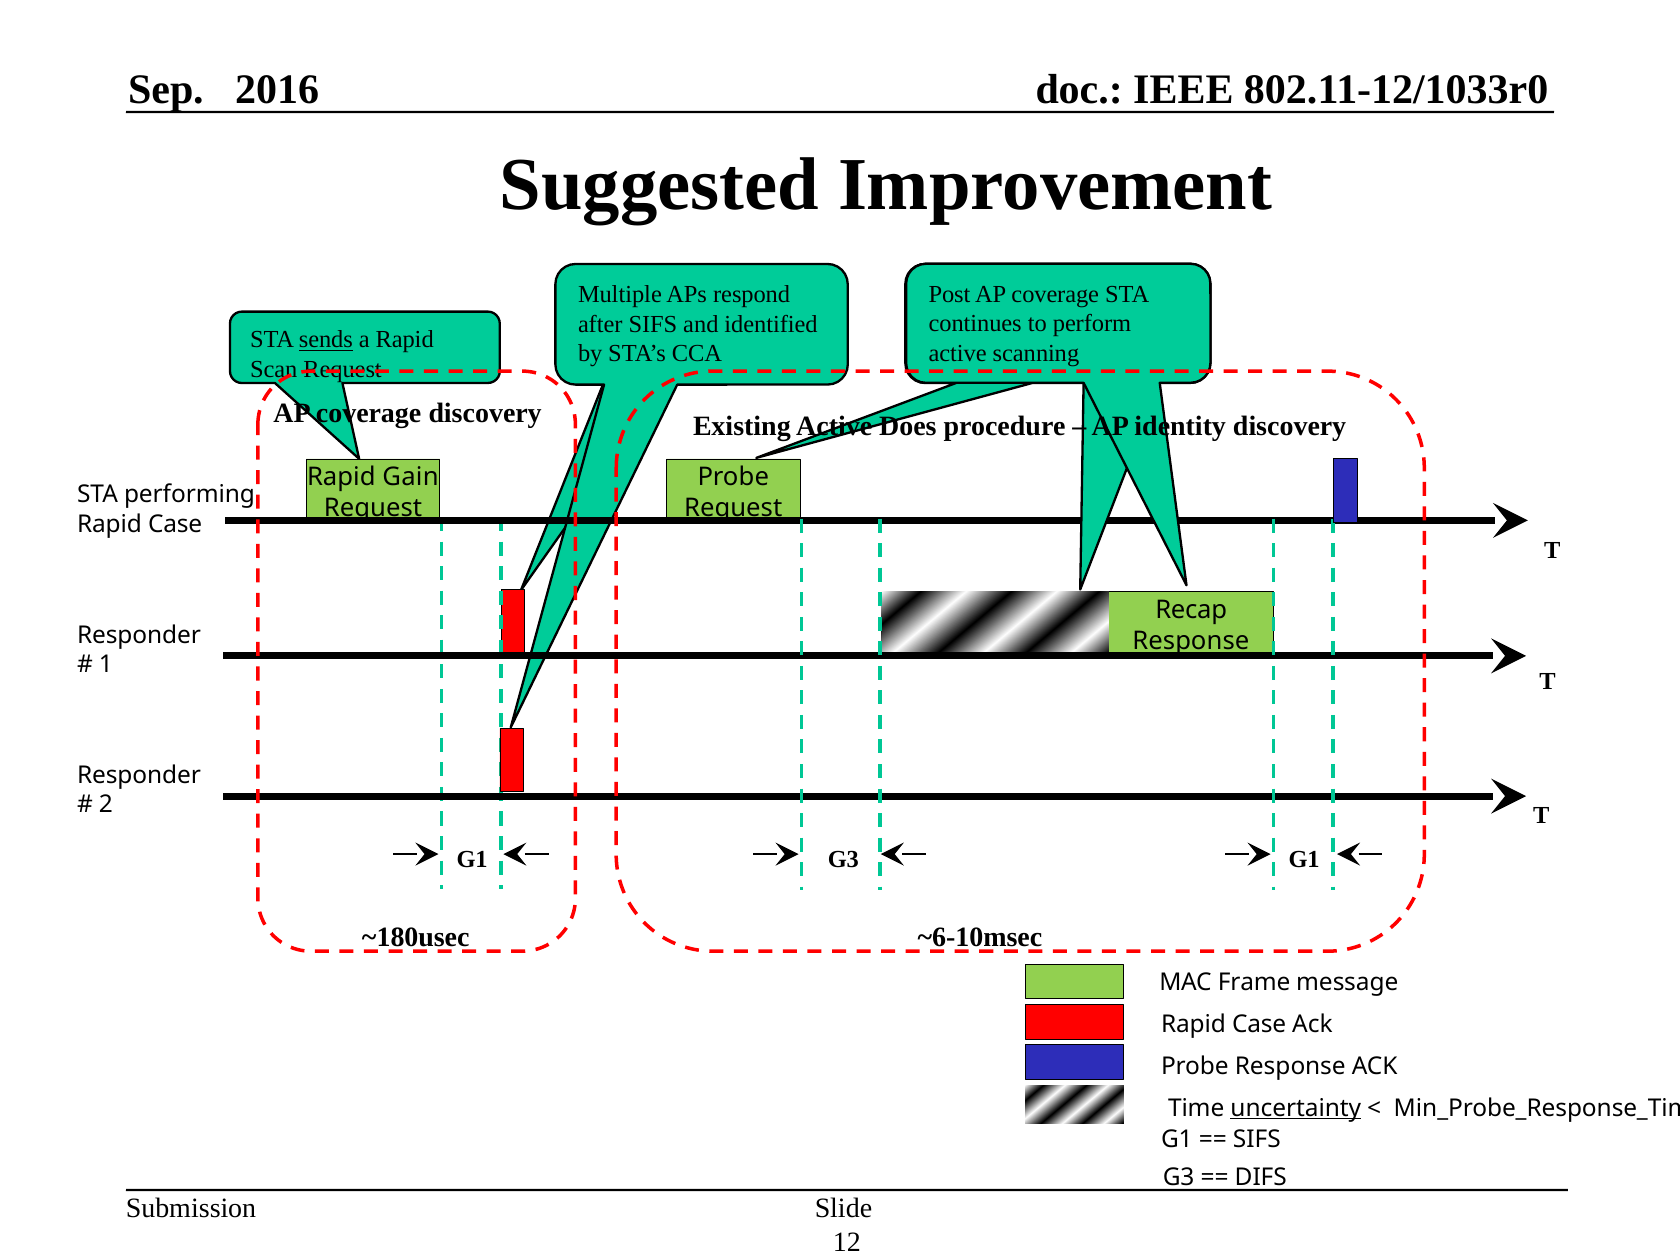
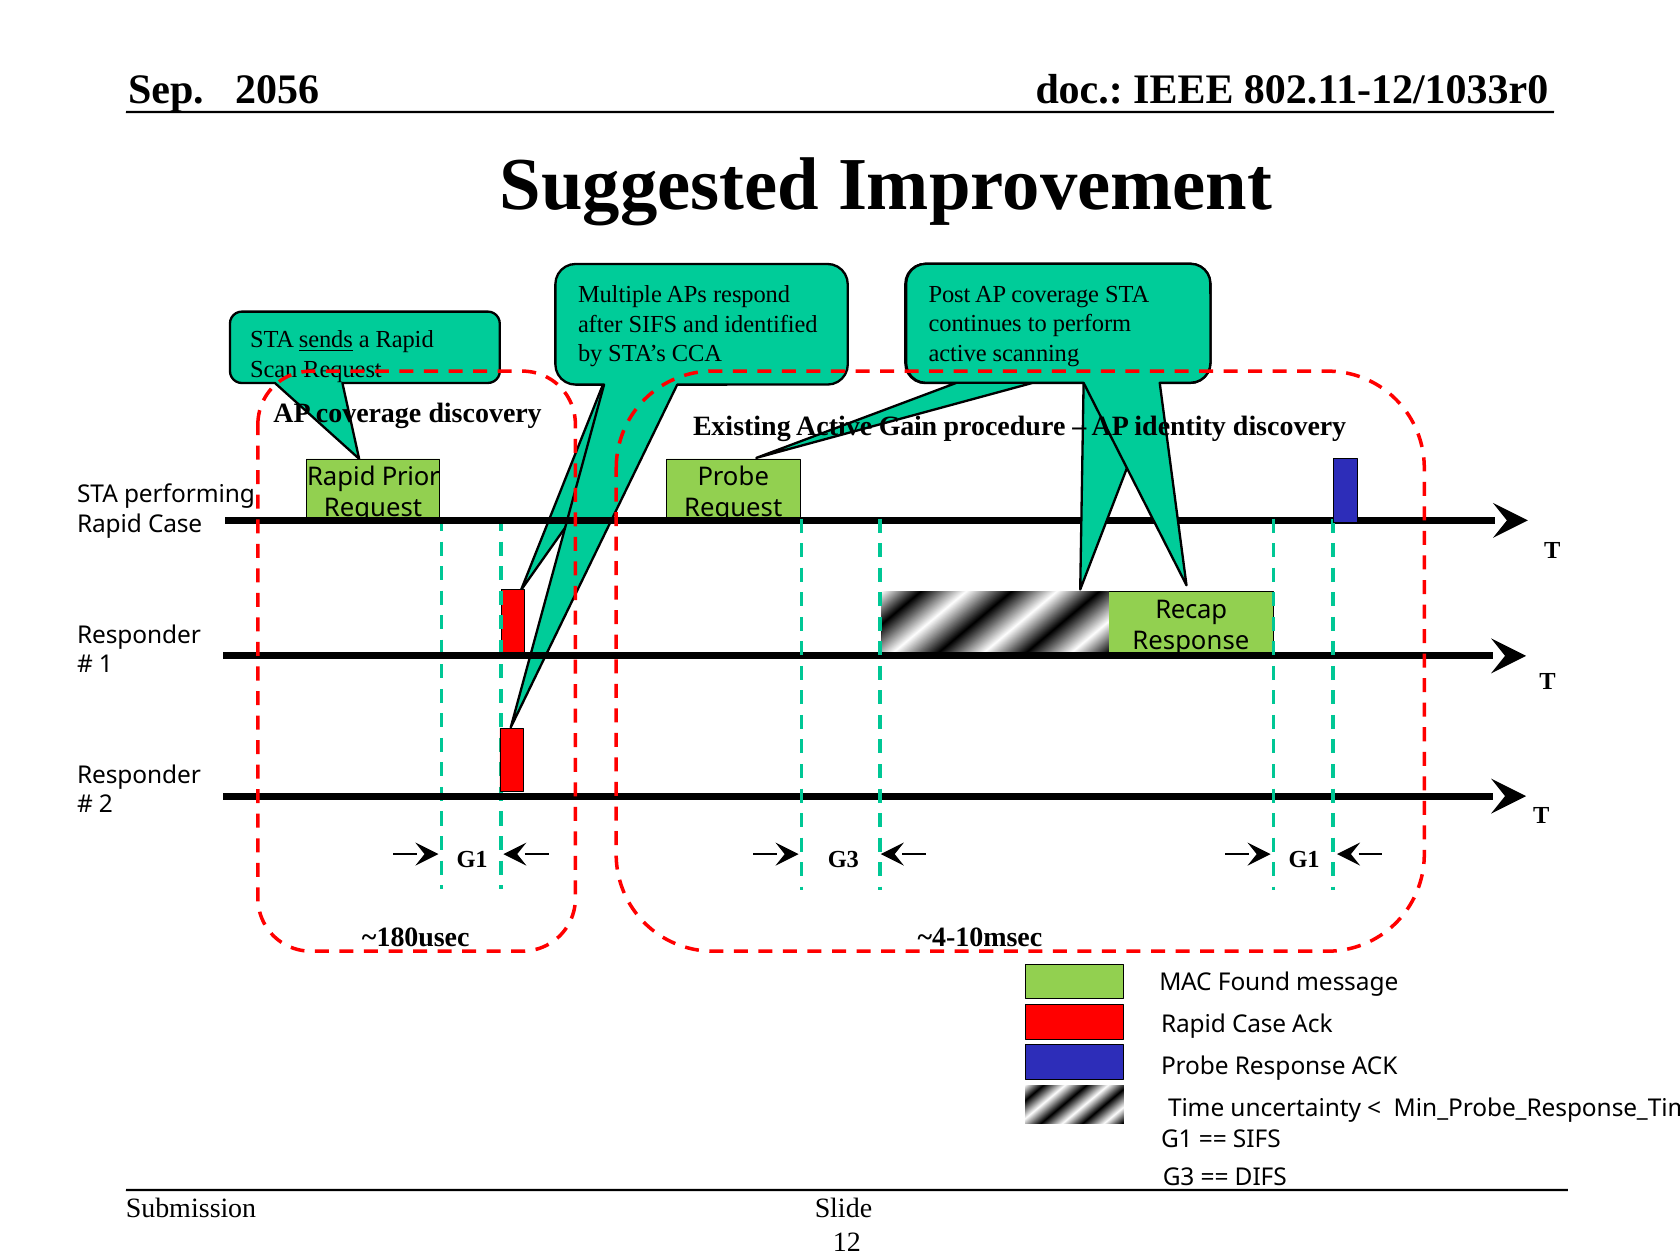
2016: 2016 -> 2056
Does: Does -> Gain
Gain: Gain -> Prior
~6-10msec: ~6-10msec -> ~4-10msec
Frame: Frame -> Found
uncertainty underline: present -> none
